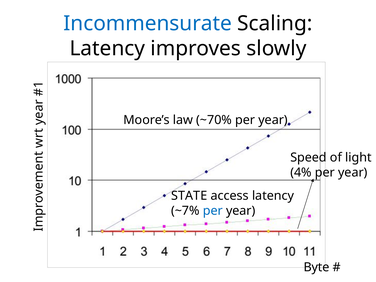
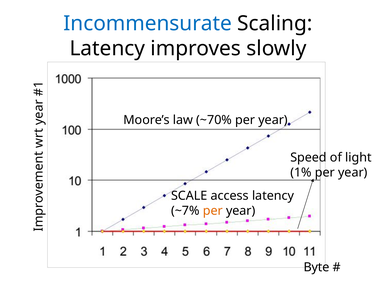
4%: 4% -> 1%
STATE: STATE -> SCALE
per at (213, 211) colour: blue -> orange
